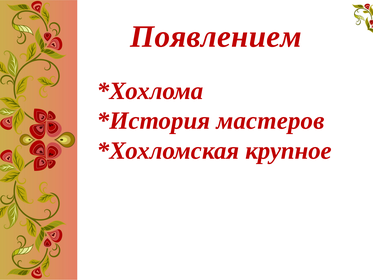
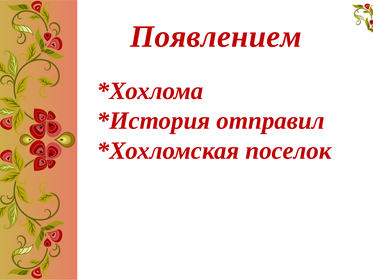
мастеров: мастеров -> отправил
крупное: крупное -> поселок
